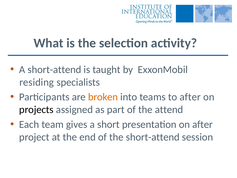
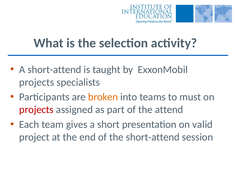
residing at (37, 82): residing -> projects
to after: after -> must
projects at (36, 110) colour: black -> red
on after: after -> valid
